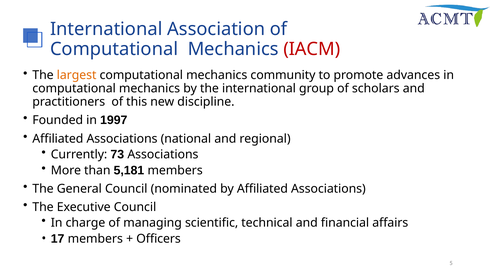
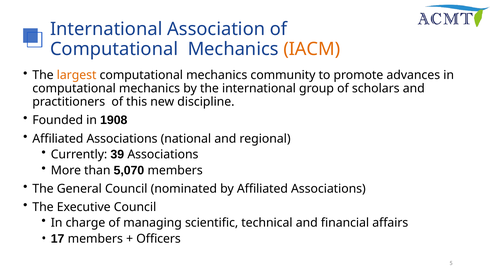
IACM colour: red -> orange
1997: 1997 -> 1908
73: 73 -> 39
5,181: 5,181 -> 5,070
